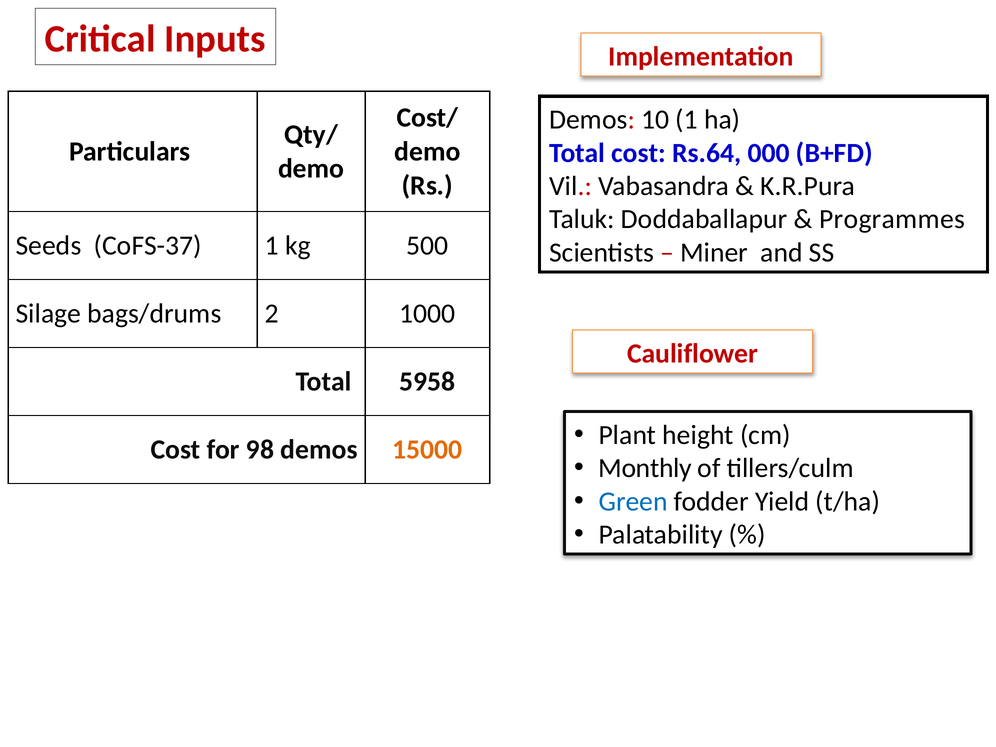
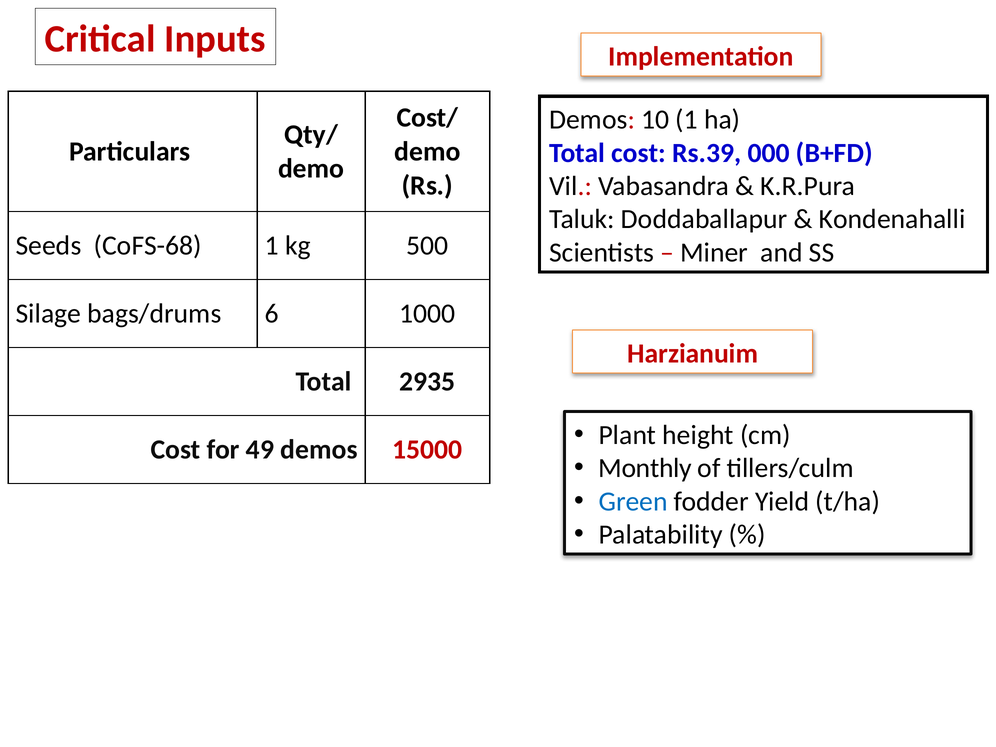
Rs.64: Rs.64 -> Rs.39
Programmes: Programmes -> Kondenahalli
CoFS-37: CoFS-37 -> CoFS-68
2: 2 -> 6
Cauliflower: Cauliflower -> Harzianuim
5958: 5958 -> 2935
98: 98 -> 49
15000 colour: orange -> red
